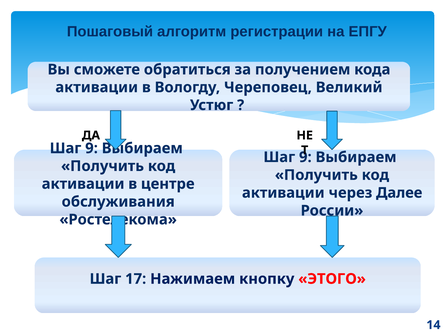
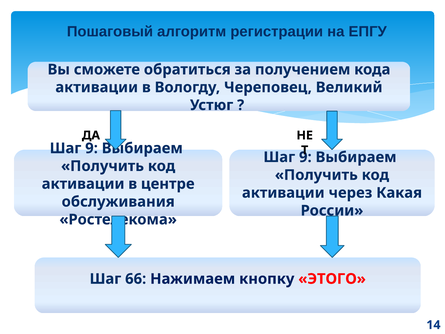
Далее: Далее -> Какая
17: 17 -> 66
